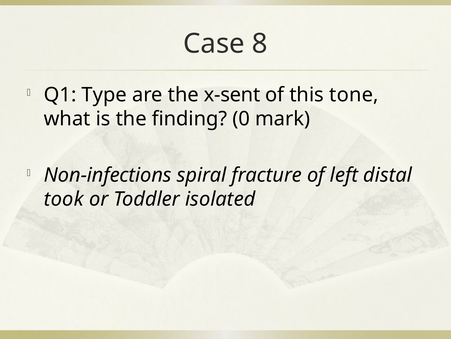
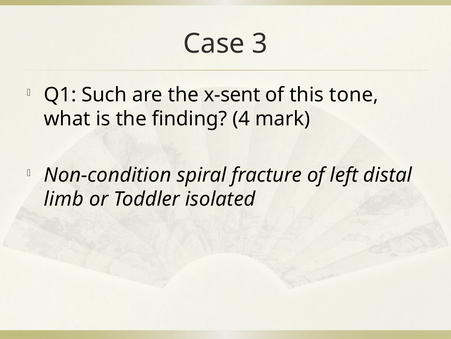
8: 8 -> 3
Type: Type -> Such
0: 0 -> 4
Non-infections: Non-infections -> Non-condition
took: took -> limb
